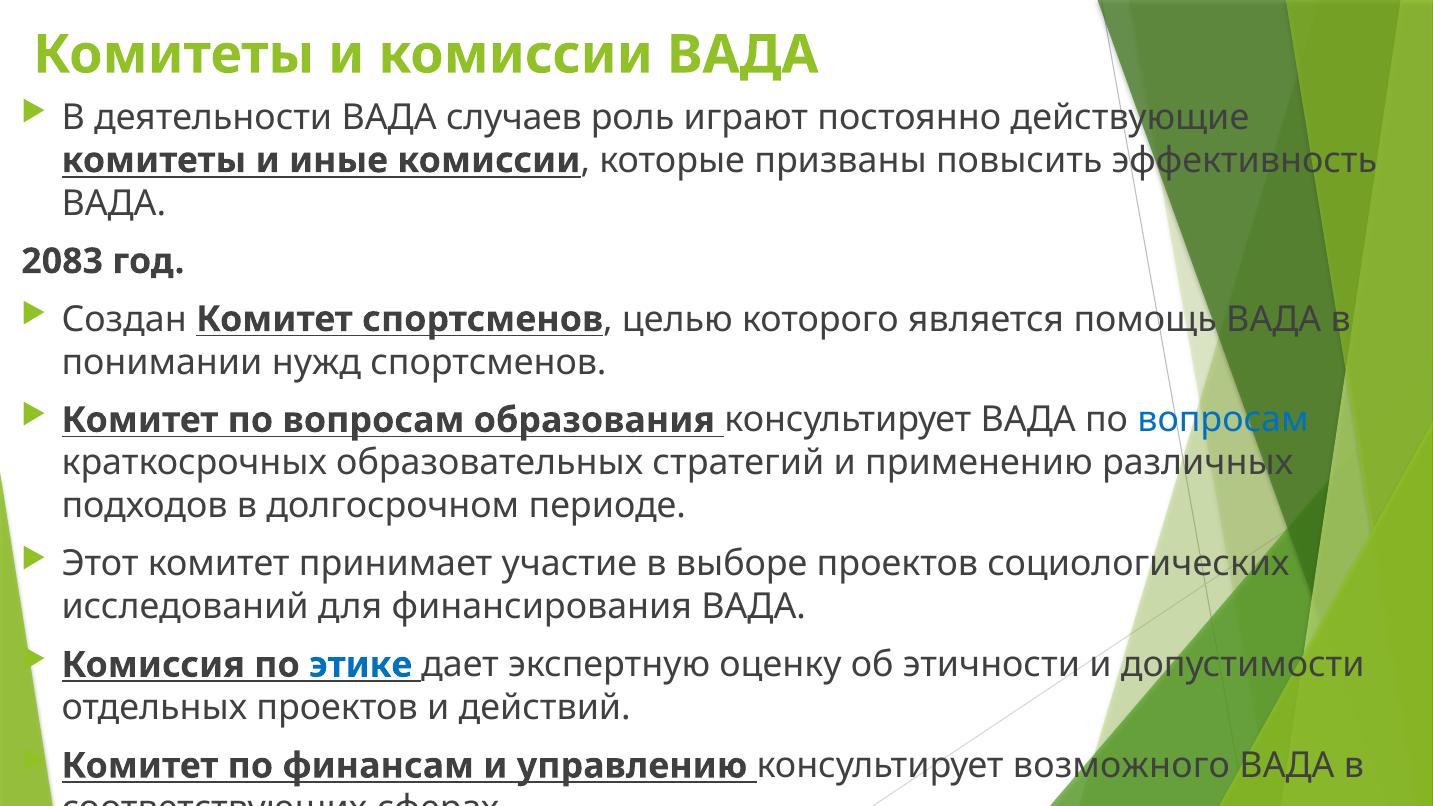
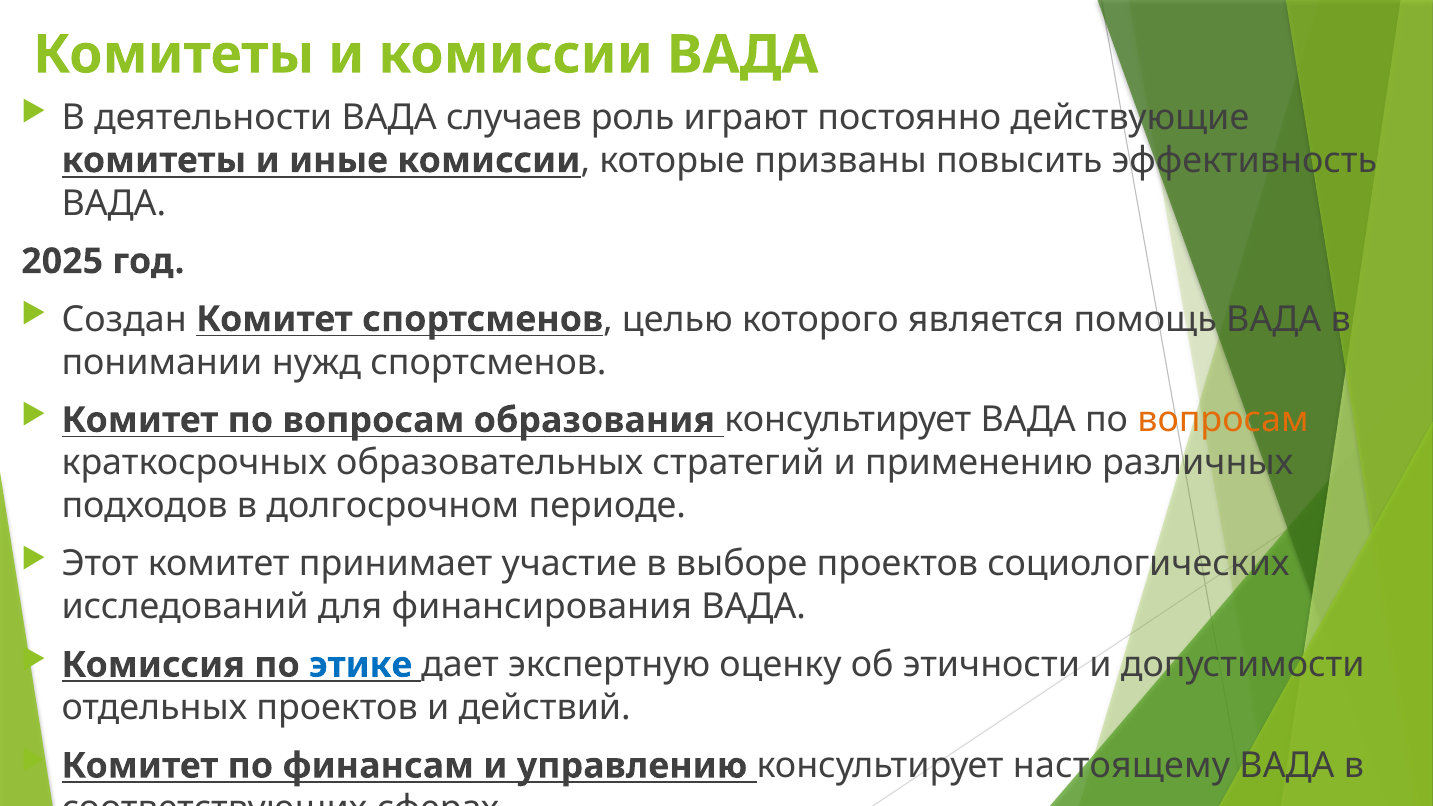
2083: 2083 -> 2025
вопросам at (1223, 420) colour: blue -> orange
возможного: возможного -> настоящему
